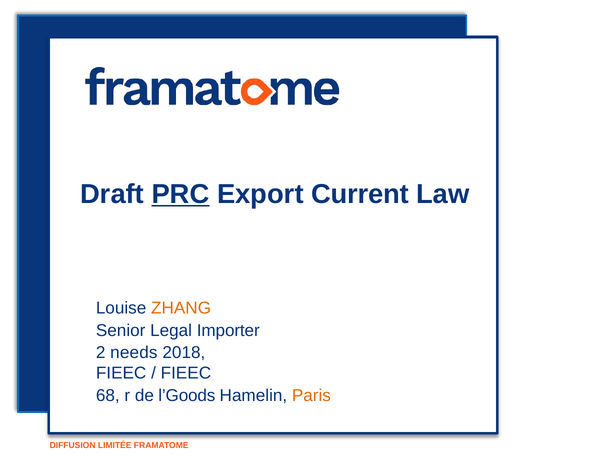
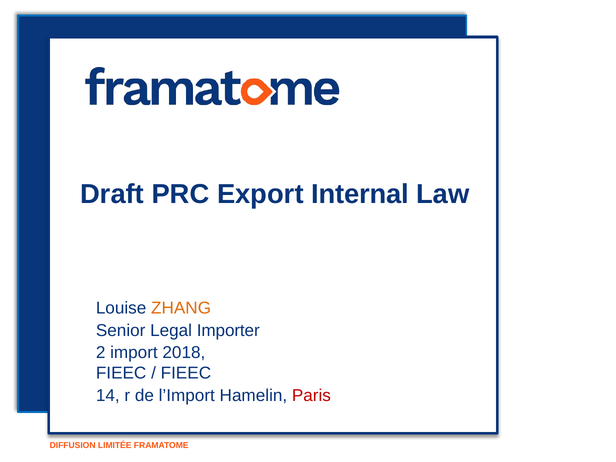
PRC underline: present -> none
Current: Current -> Internal
needs: needs -> import
68: 68 -> 14
l’Goods: l’Goods -> l’Import
Paris colour: orange -> red
